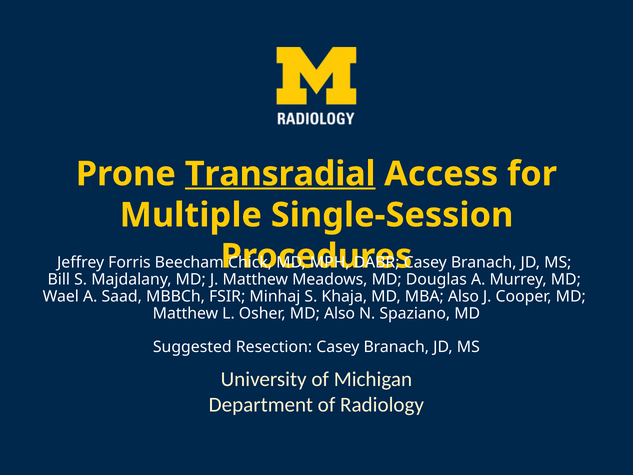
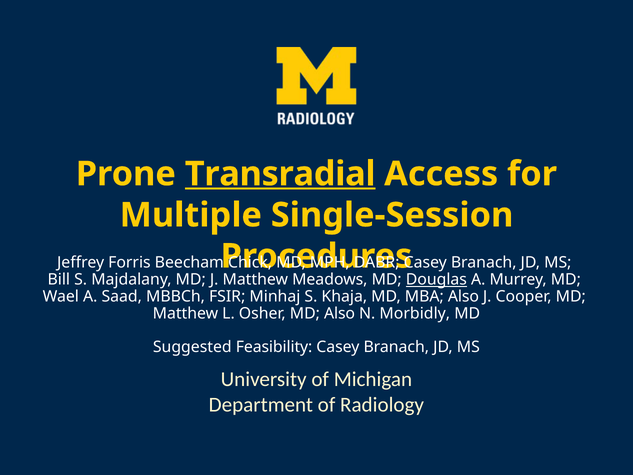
Douglas underline: none -> present
Spaziano: Spaziano -> Morbidly
Resection: Resection -> Feasibility
